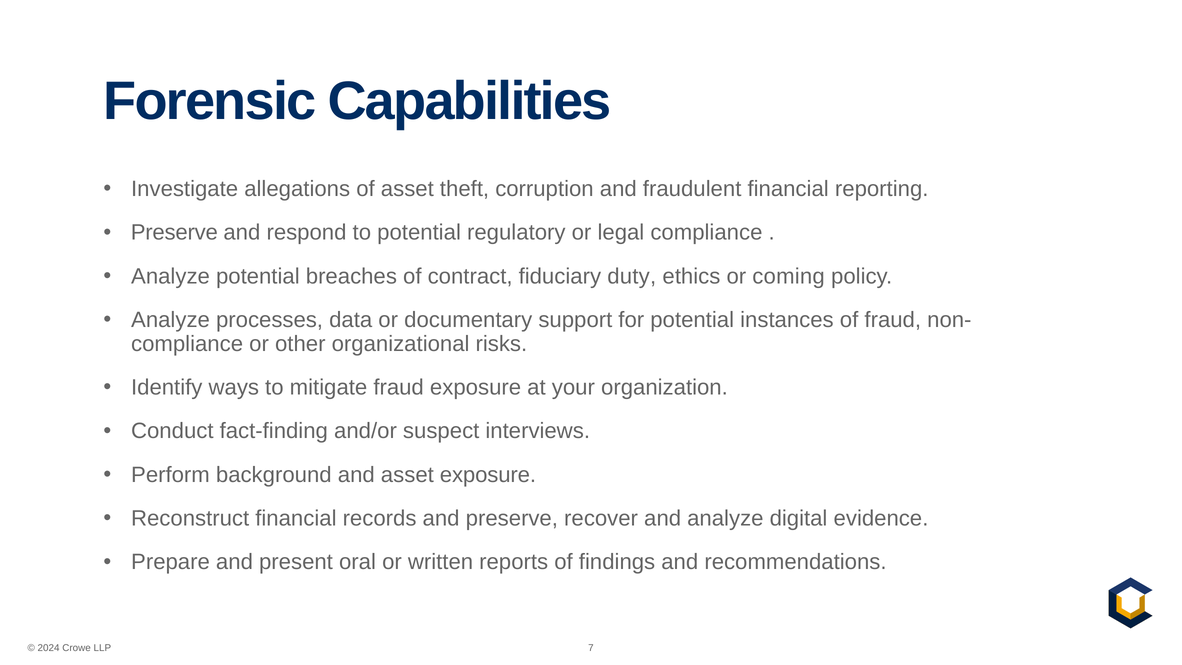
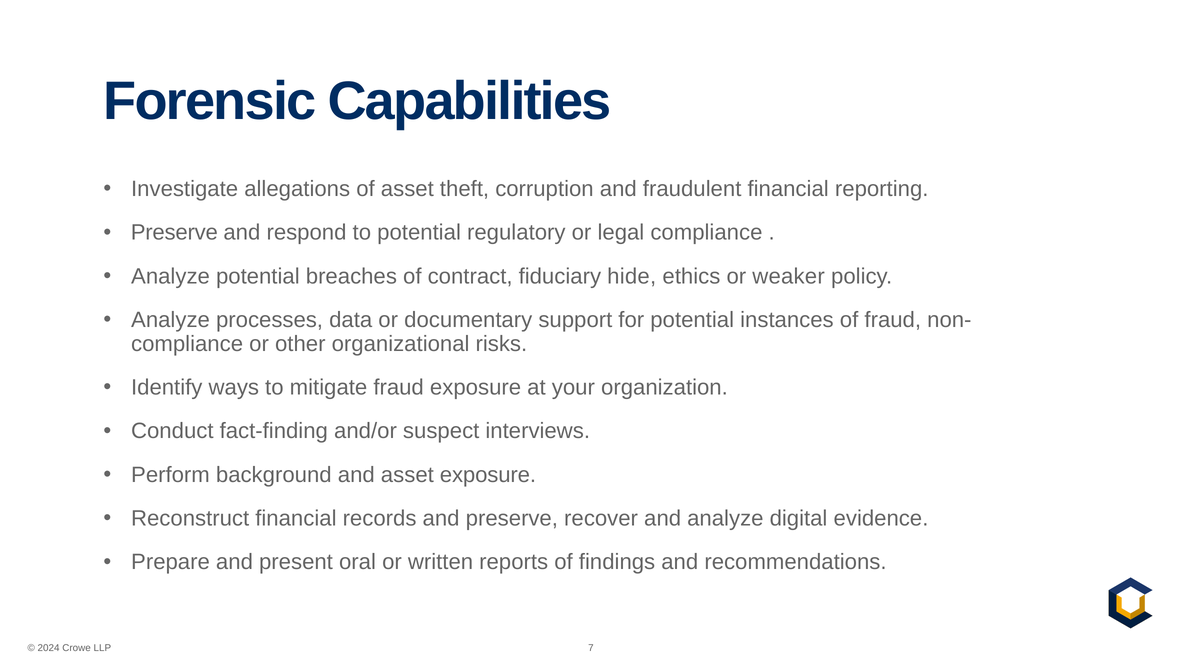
duty: duty -> hide
coming: coming -> weaker
